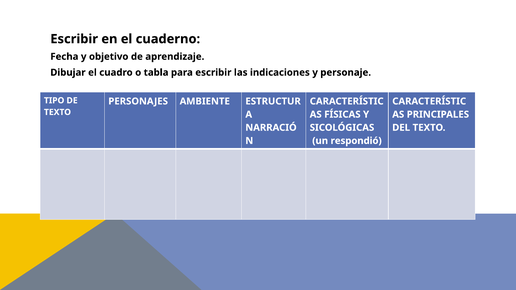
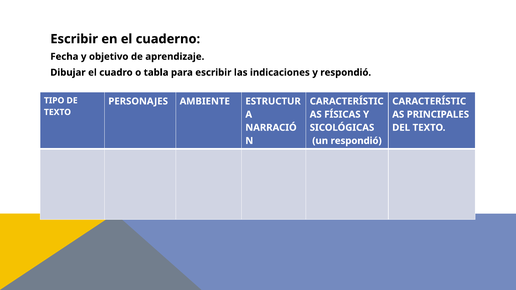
y personaje: personaje -> respondió
